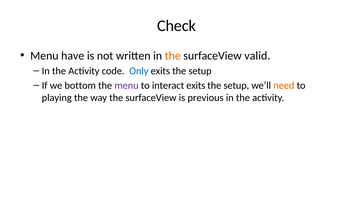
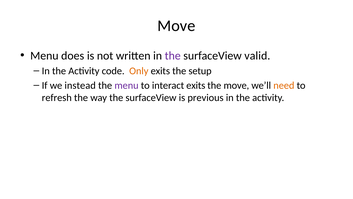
Check at (177, 26): Check -> Move
have: have -> does
the at (173, 56) colour: orange -> purple
Only colour: blue -> orange
bottom: bottom -> instead
setup at (236, 85): setup -> move
playing: playing -> refresh
